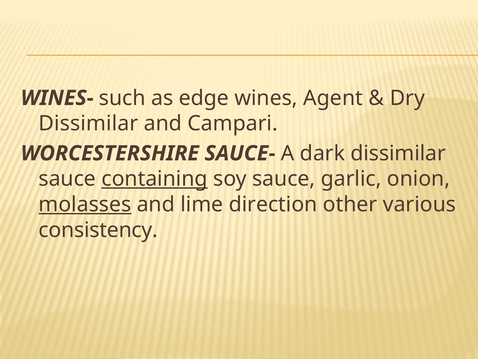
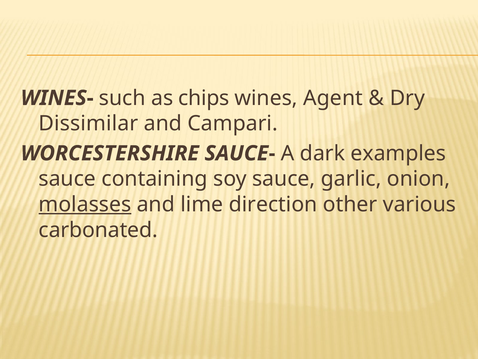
edge: edge -> chips
dark dissimilar: dissimilar -> examples
containing underline: present -> none
consistency: consistency -> carbonated
